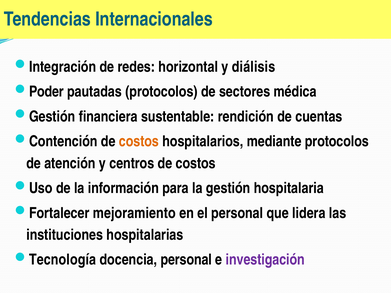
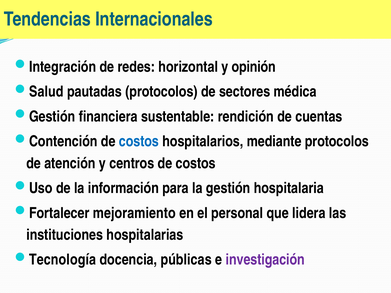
diálisis: diálisis -> opinión
Poder: Poder -> Salud
costos at (139, 142) colour: orange -> blue
docencia personal: personal -> públicas
